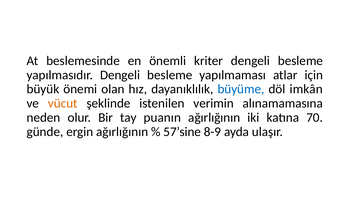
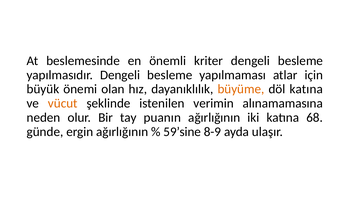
büyüme colour: blue -> orange
döl imkân: imkân -> katına
70: 70 -> 68
57’sine: 57’sine -> 59’sine
